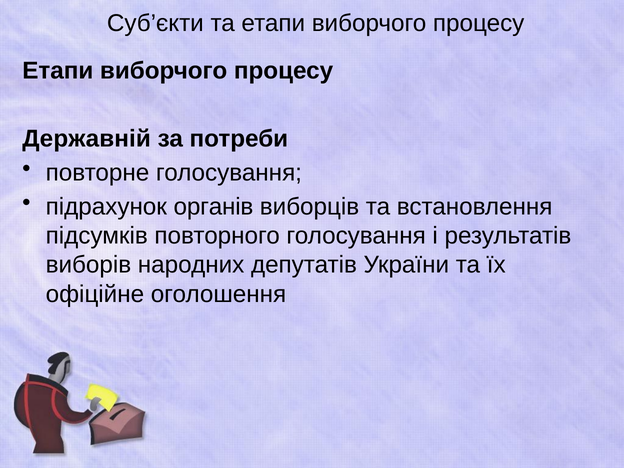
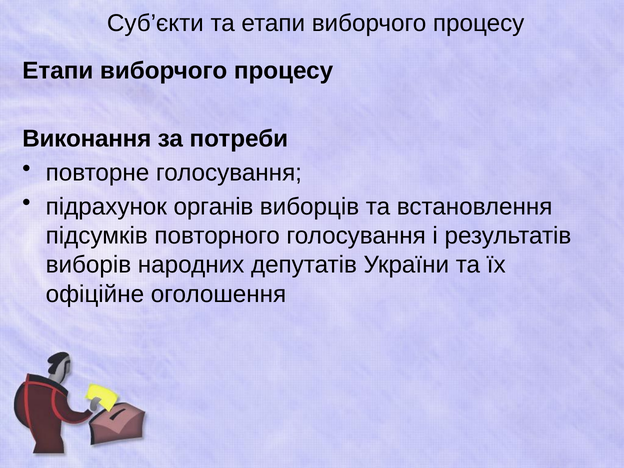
Державній: Державній -> Виконання
